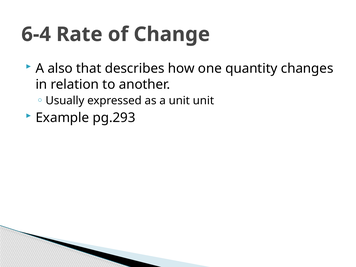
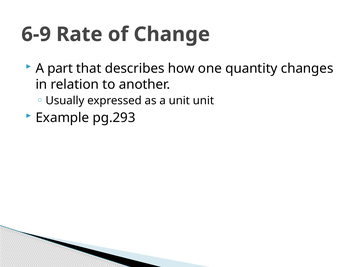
6-4: 6-4 -> 6-9
also: also -> part
